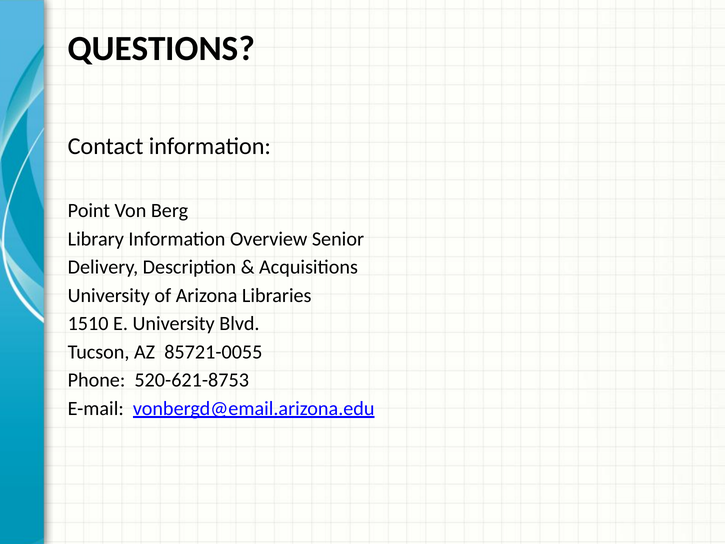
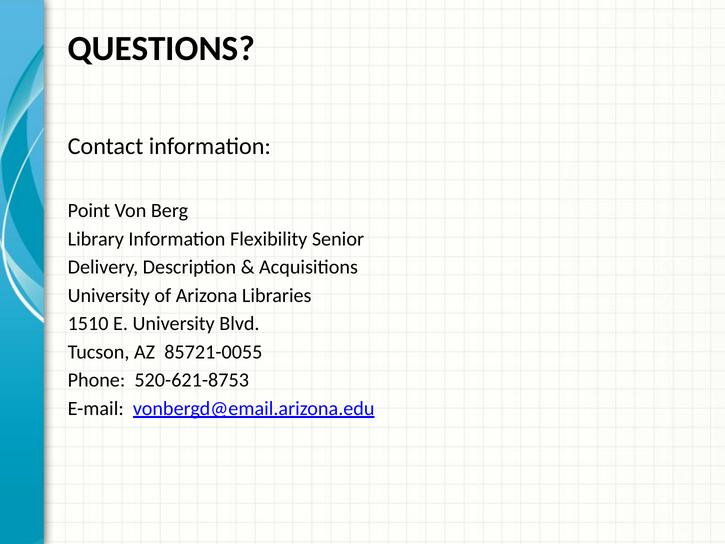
Overview: Overview -> Flexibility
